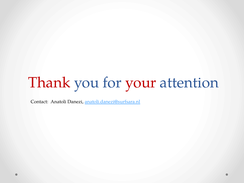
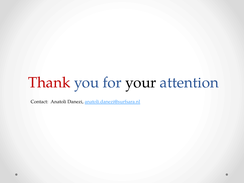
your colour: red -> black
